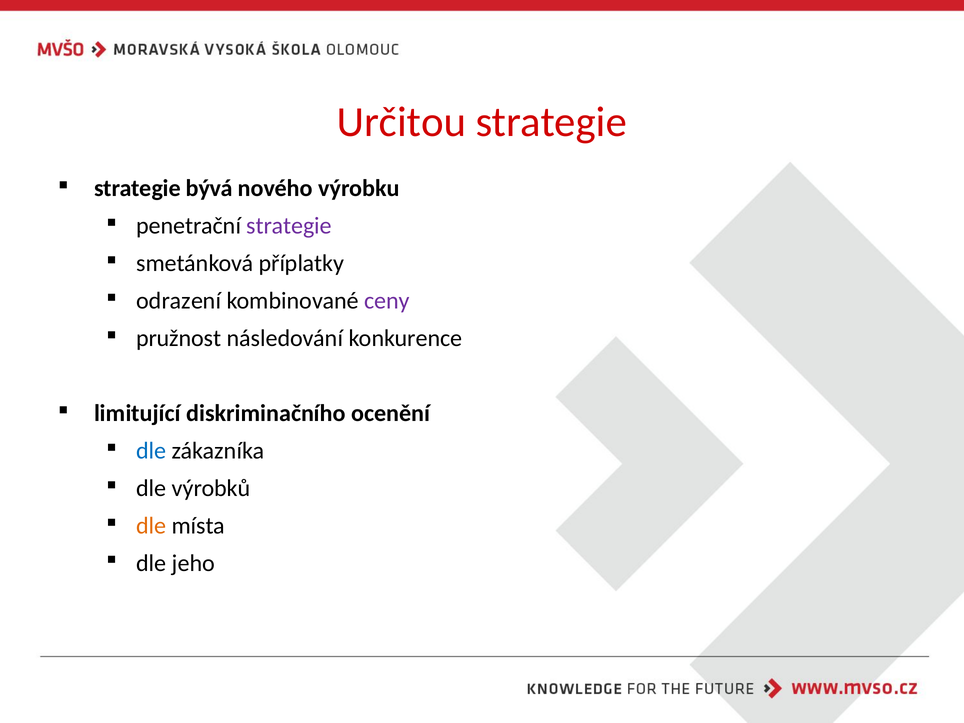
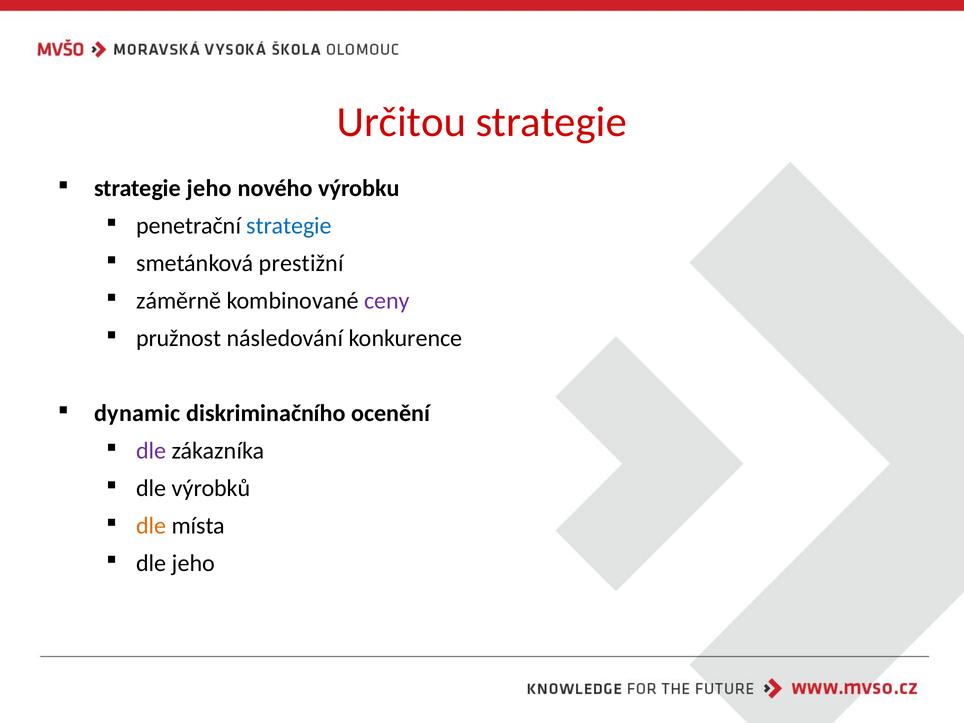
strategie bývá: bývá -> jeho
strategie at (289, 226) colour: purple -> blue
příplatky: příplatky -> prestižní
odrazení: odrazení -> záměrně
limitující: limitující -> dynamic
dle at (151, 451) colour: blue -> purple
